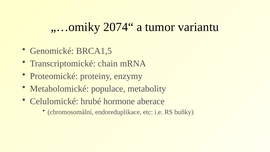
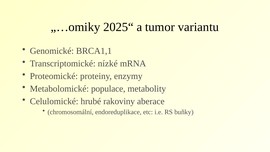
2074“: 2074“ -> 2025“
BRCA1,5: BRCA1,5 -> BRCA1,1
chain: chain -> nízké
hormone: hormone -> rakoviny
